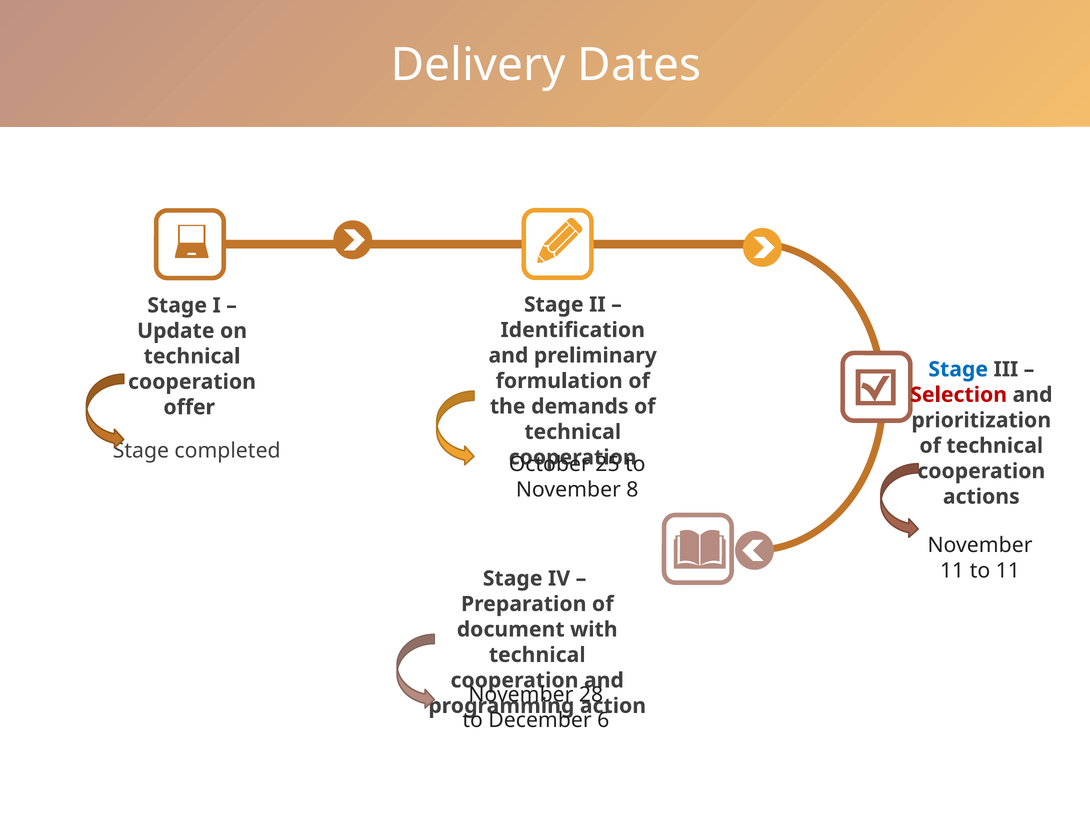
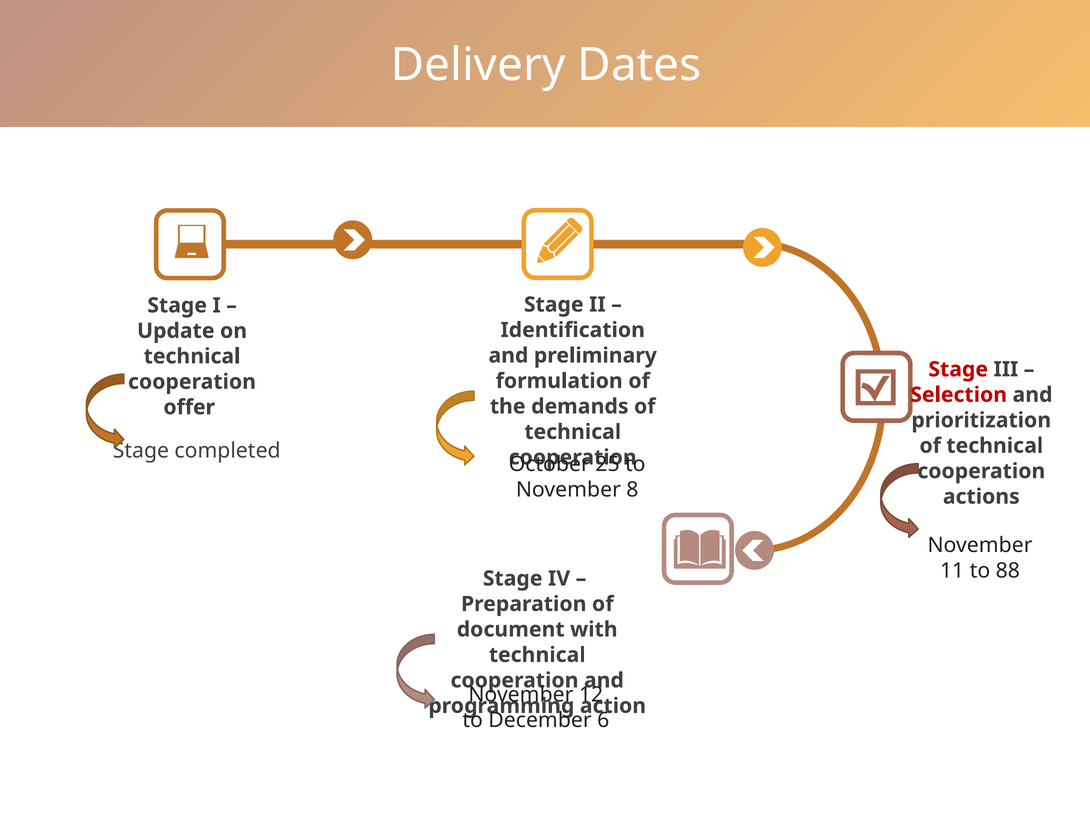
Stage at (958, 369) colour: blue -> red
to 11: 11 -> 88
28: 28 -> 12
